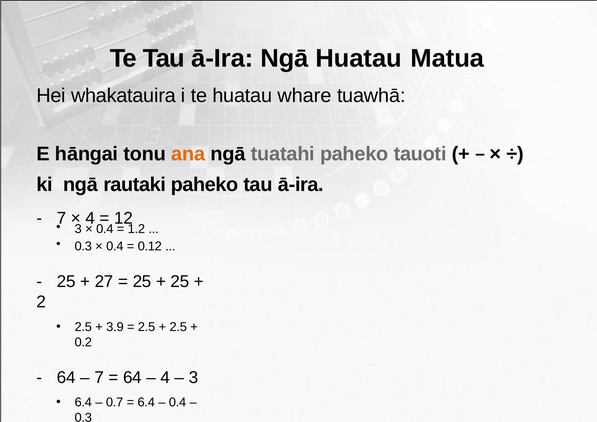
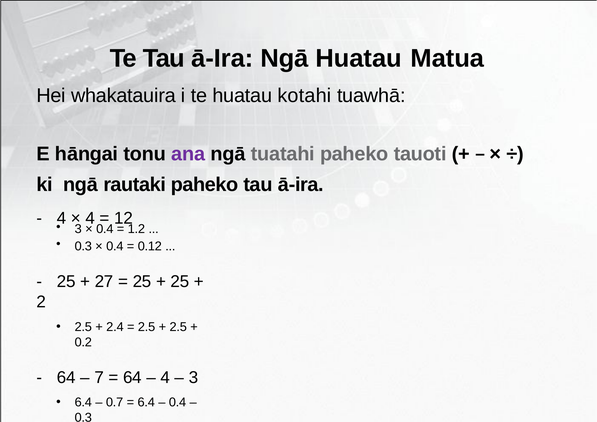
whare: whare -> kotahi
ana colour: orange -> purple
7 at (62, 218): 7 -> 4
3.9: 3.9 -> 2.4
